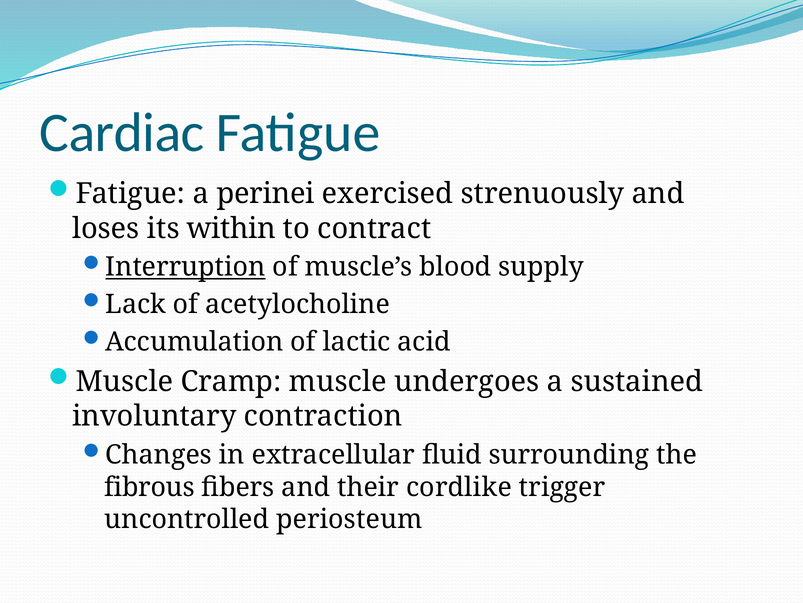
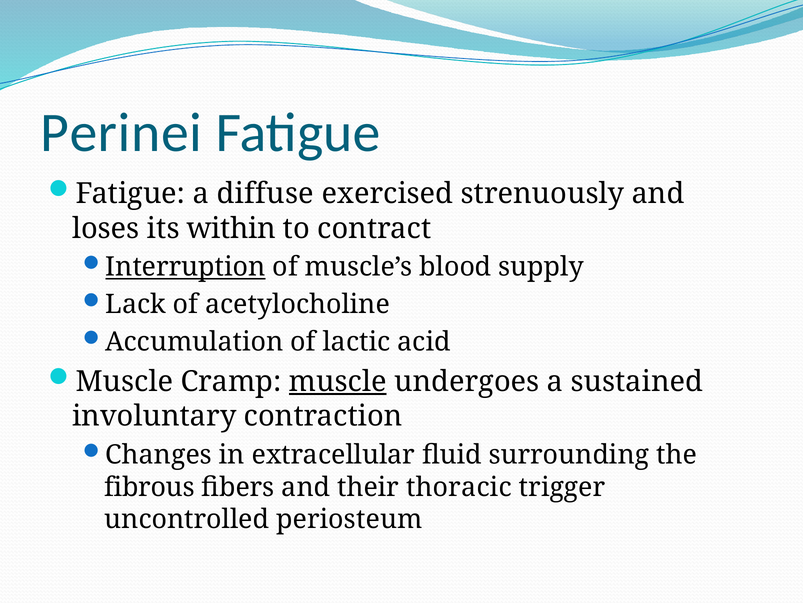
Cardiac: Cardiac -> Perinei
perinei: perinei -> diffuse
muscle at (338, 381) underline: none -> present
cordlike: cordlike -> thoracic
